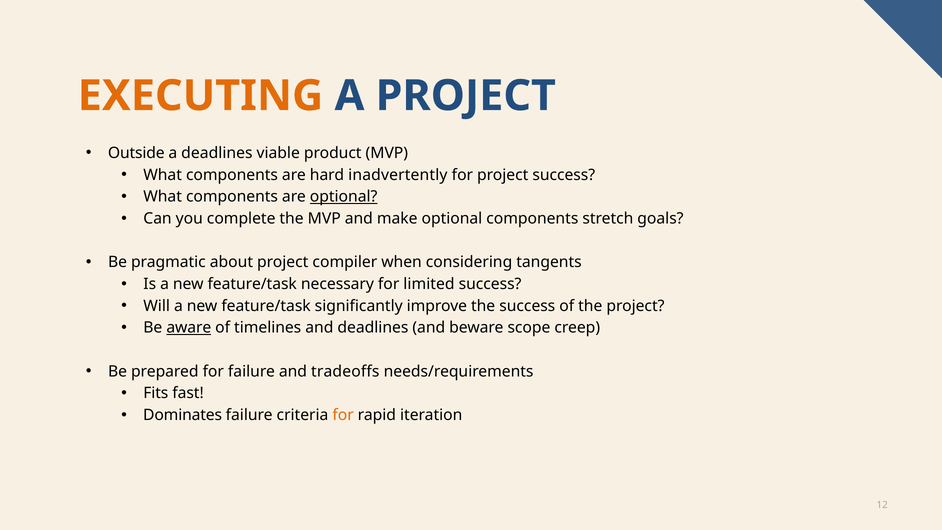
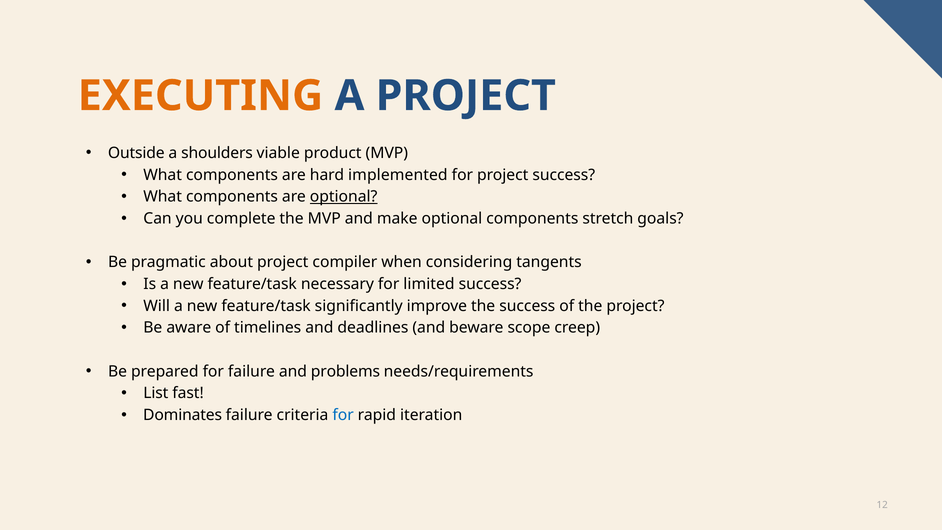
a deadlines: deadlines -> shoulders
inadvertently: inadvertently -> implemented
aware underline: present -> none
tradeoffs: tradeoffs -> problems
Fits: Fits -> List
for at (343, 415) colour: orange -> blue
